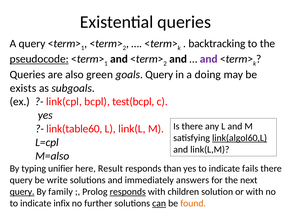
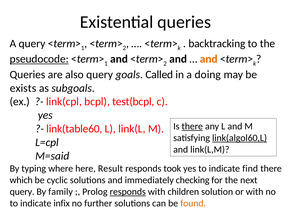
and at (209, 59) colour: purple -> orange
also green: green -> query
goals Query: Query -> Called
there at (192, 126) underline: none -> present
M=also: M=also -> M=said
unifier: unifier -> where
than: than -> took
fails: fails -> find
query at (21, 180): query -> which
write: write -> cyclic
answers: answers -> checking
query at (22, 192) underline: present -> none
can underline: present -> none
